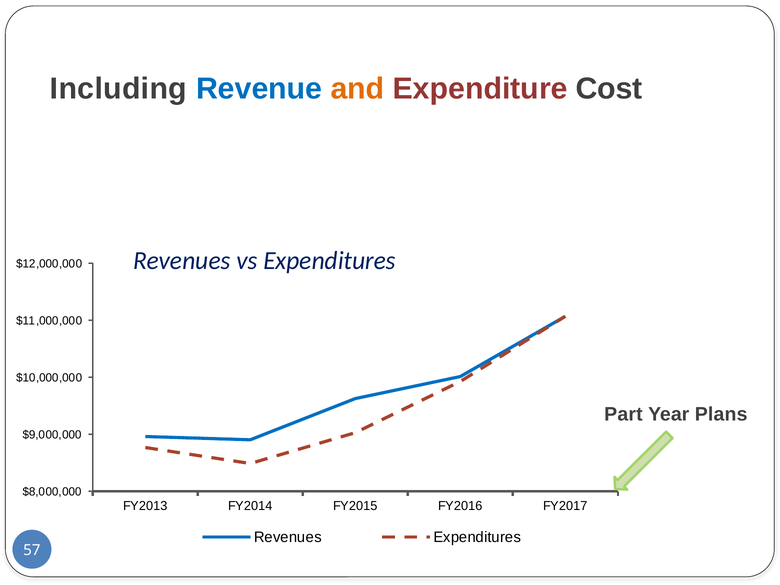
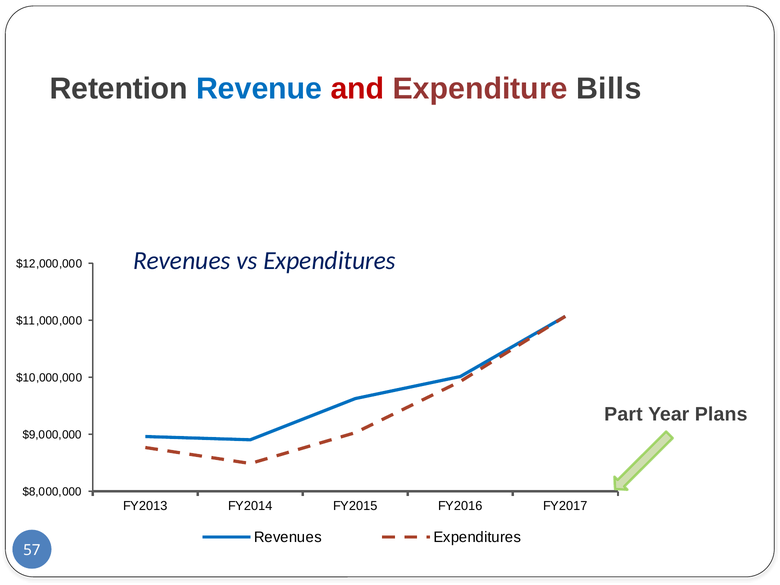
Including: Including -> Retention
and colour: orange -> red
Cost: Cost -> Bills
